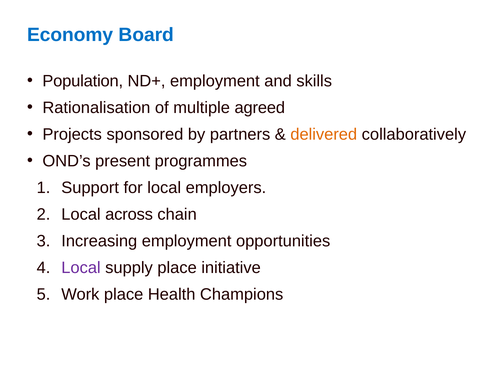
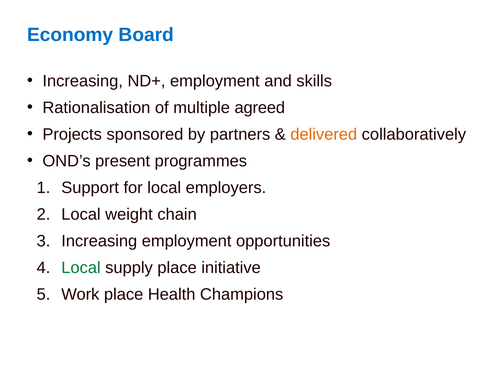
Population at (83, 81): Population -> Increasing
across: across -> weight
Local at (81, 267) colour: purple -> green
